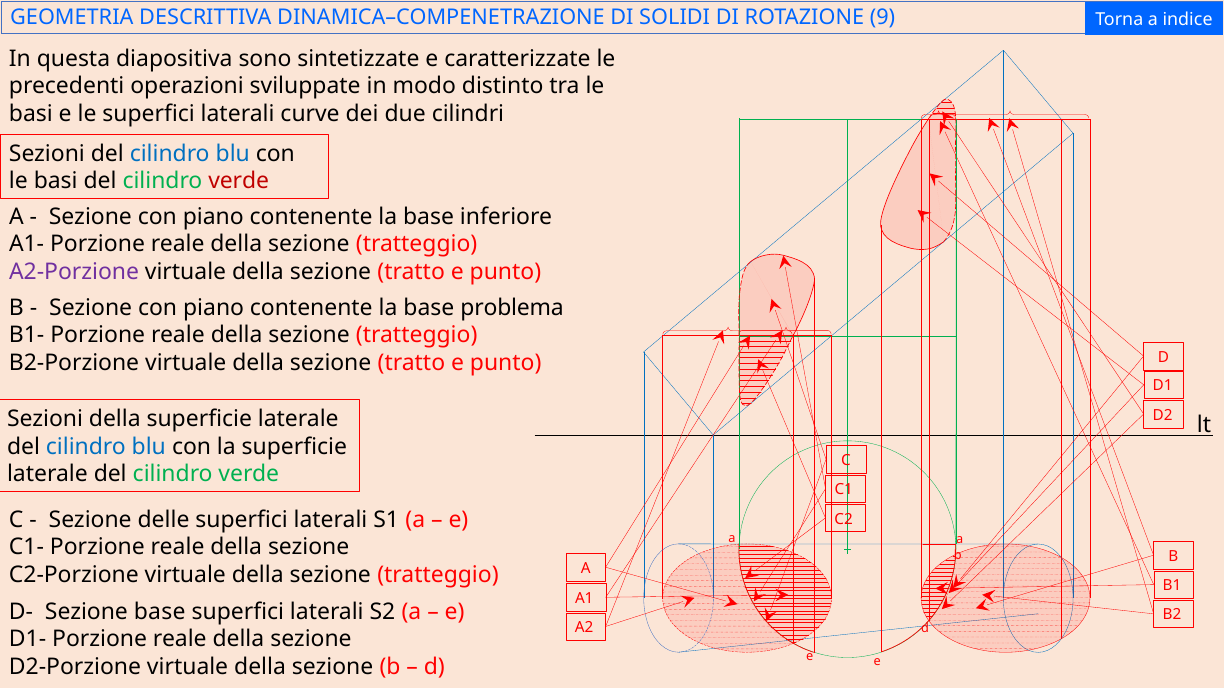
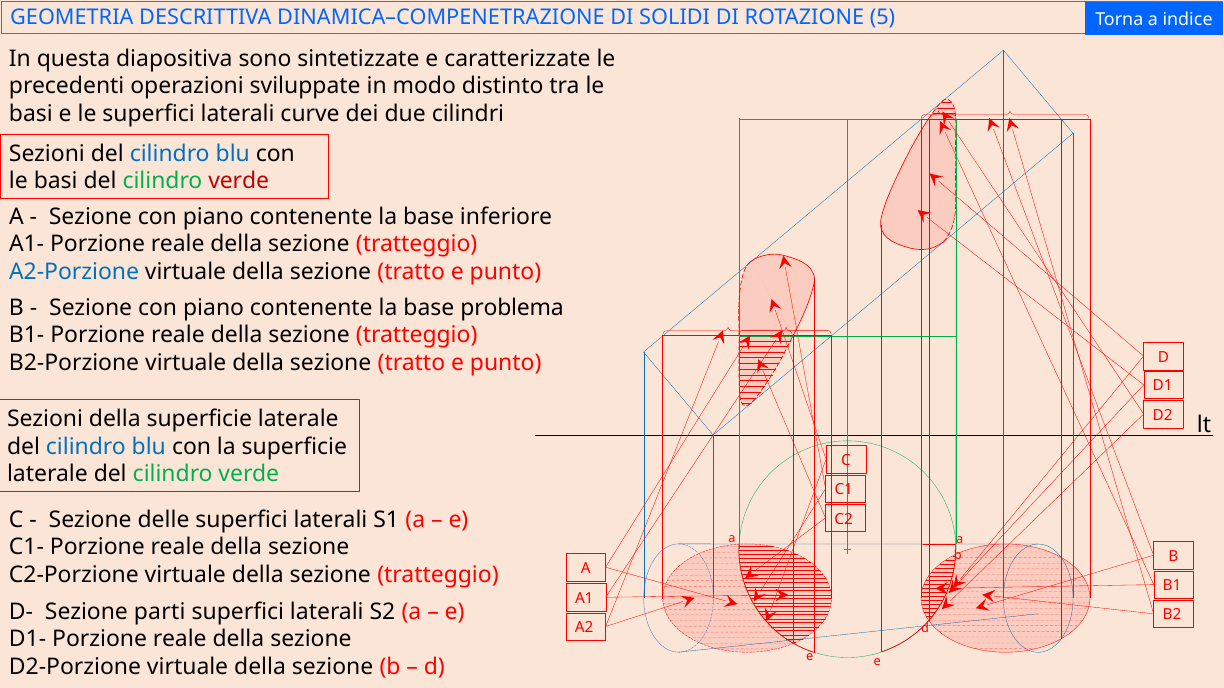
9: 9 -> 5
A2-Porzione colour: purple -> blue
Sezione base: base -> parti
